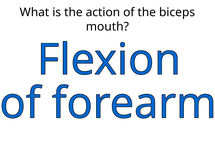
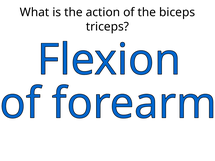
mouth: mouth -> triceps
